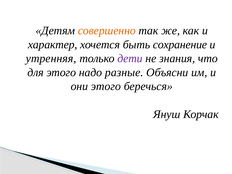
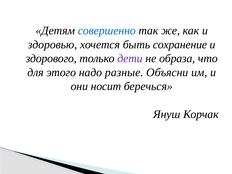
совершенно colour: orange -> blue
характер: характер -> здоровью
утренняя: утренняя -> здорового
знания: знания -> образа
они этого: этого -> носит
